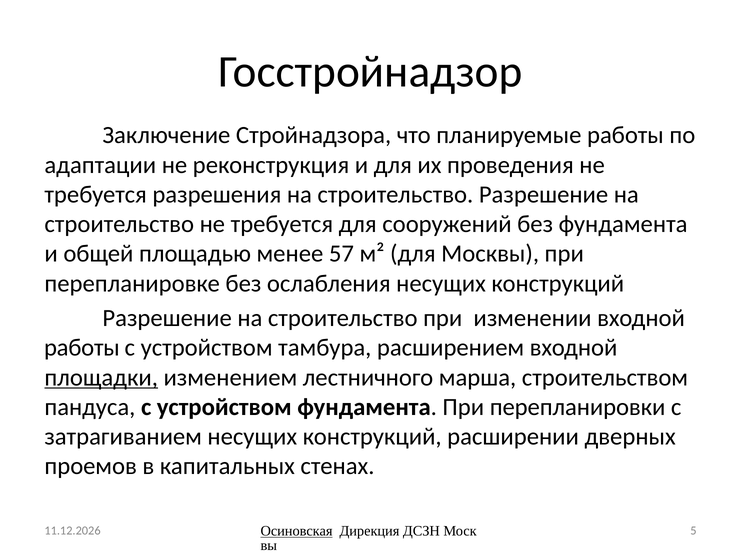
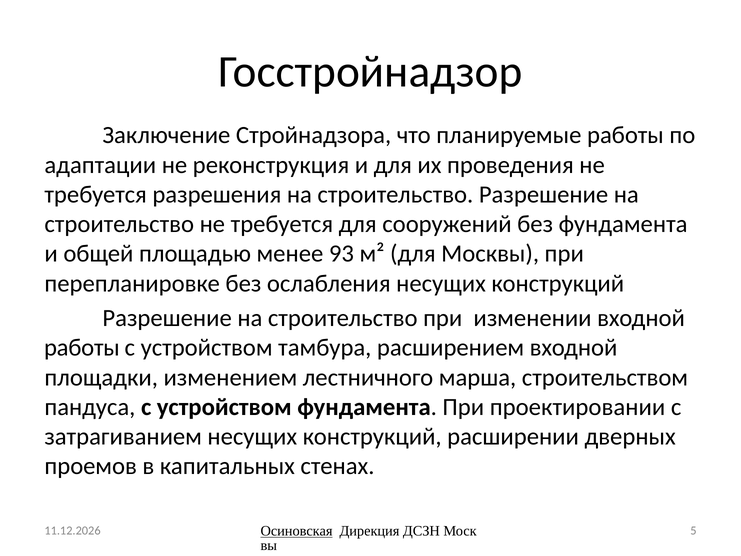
57: 57 -> 93
площадки underline: present -> none
перепланировки: перепланировки -> проектировании
